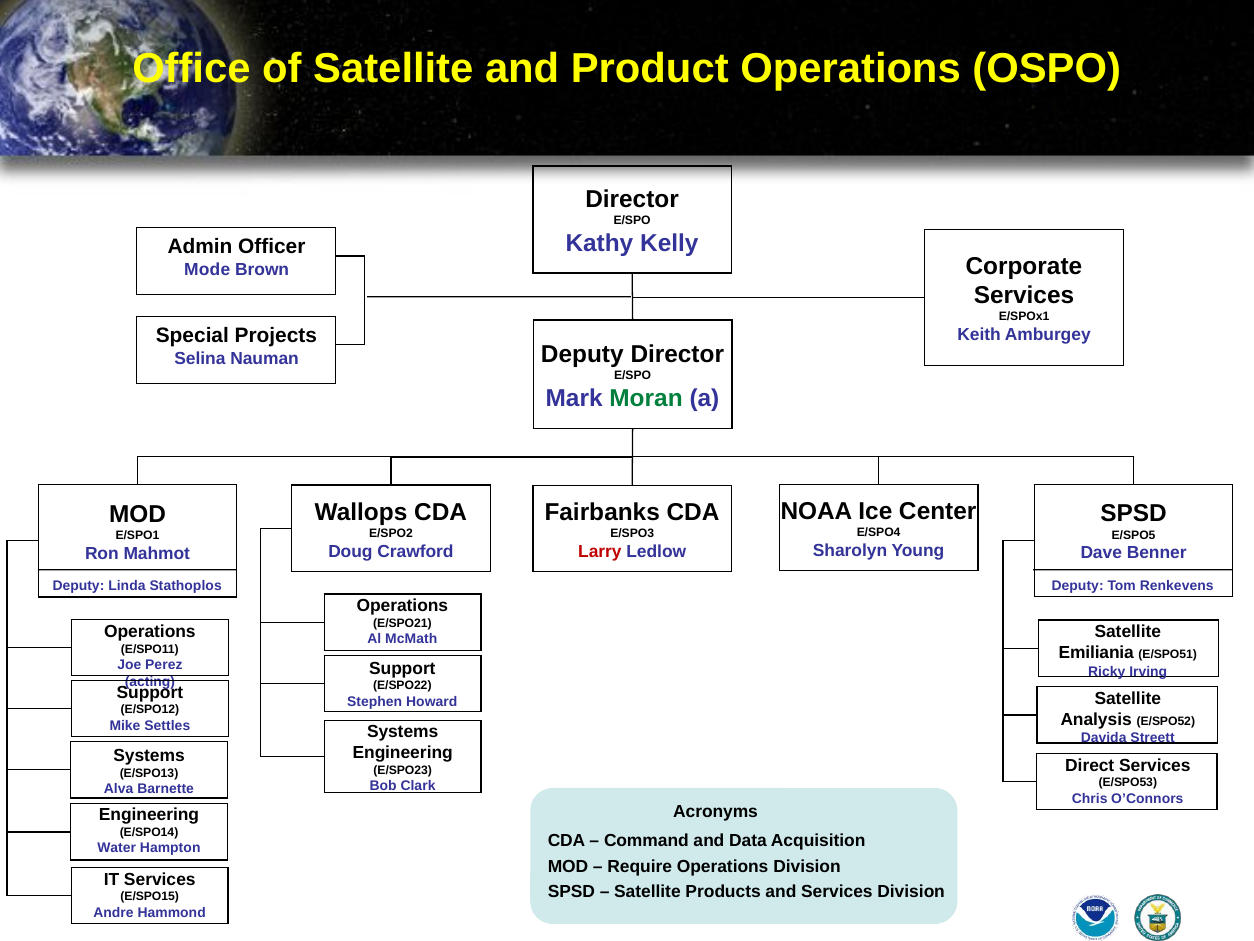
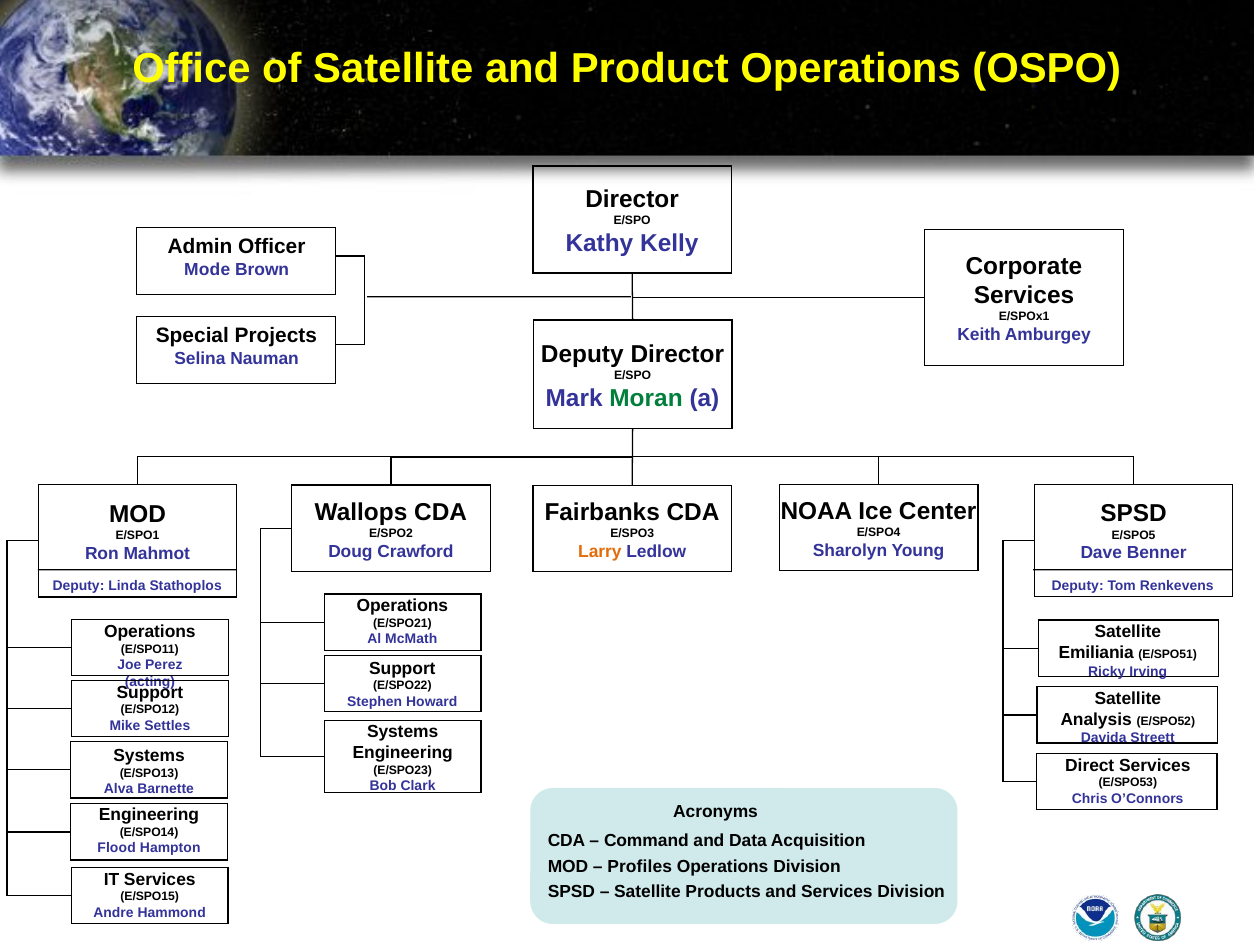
Larry colour: red -> orange
Water: Water -> Flood
Require: Require -> Profiles
